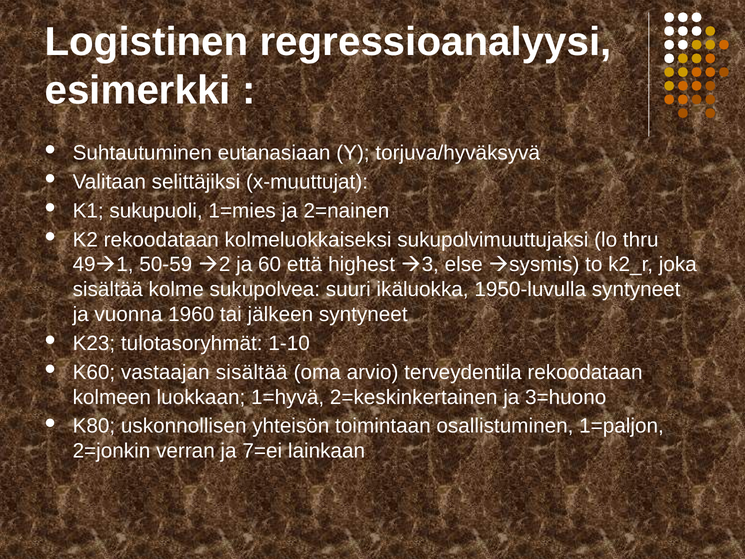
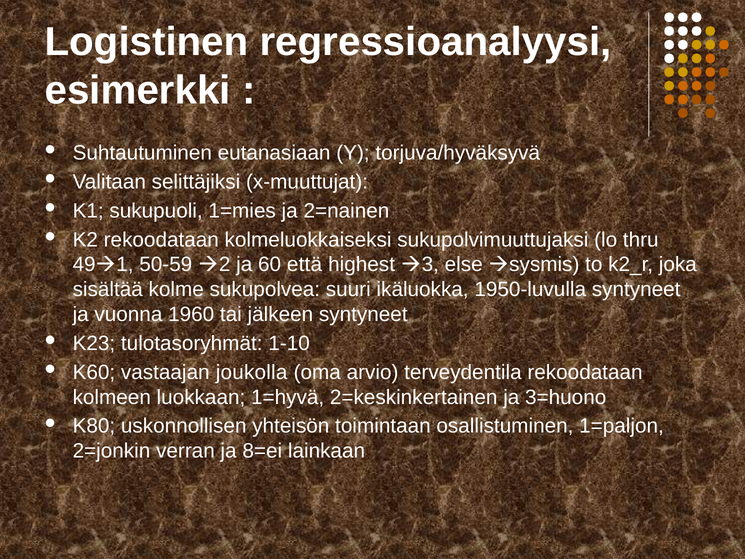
vastaajan sisältää: sisältää -> joukolla
7=ei: 7=ei -> 8=ei
